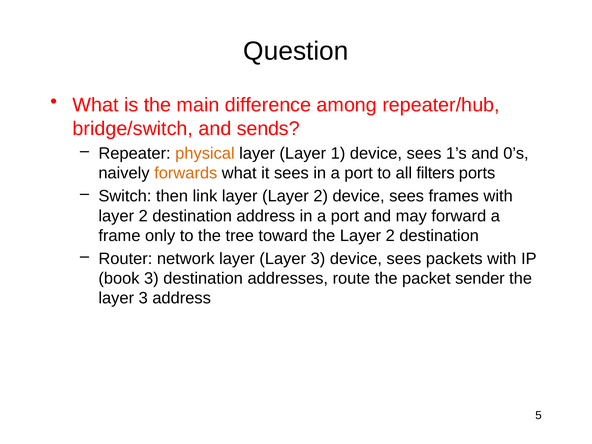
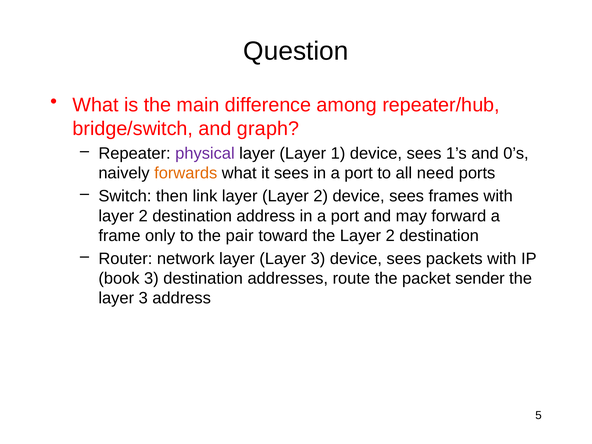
sends: sends -> graph
physical colour: orange -> purple
filters: filters -> need
tree: tree -> pair
